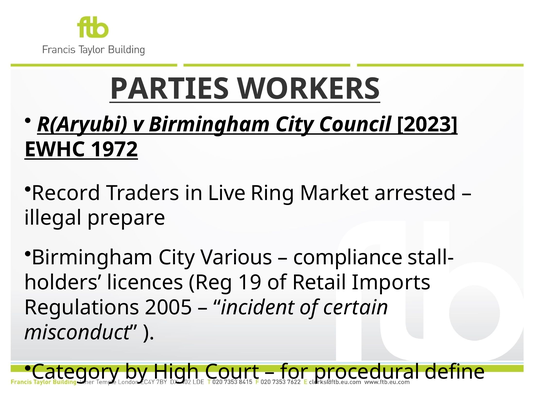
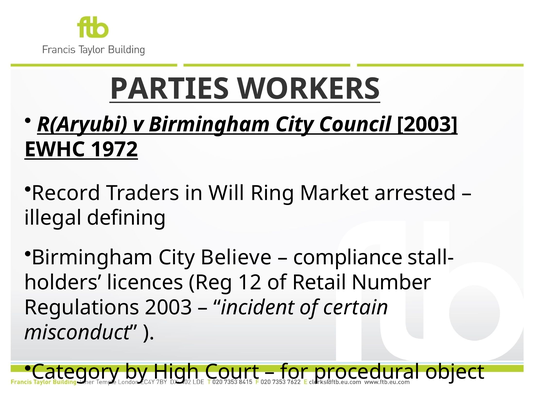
Council 2023: 2023 -> 2003
Live: Live -> Will
prepare: prepare -> defining
Various: Various -> Believe
19: 19 -> 12
Imports: Imports -> Number
Regulations 2005: 2005 -> 2003
define: define -> object
